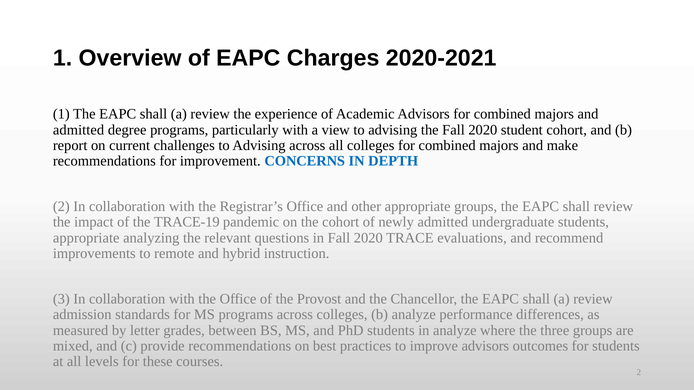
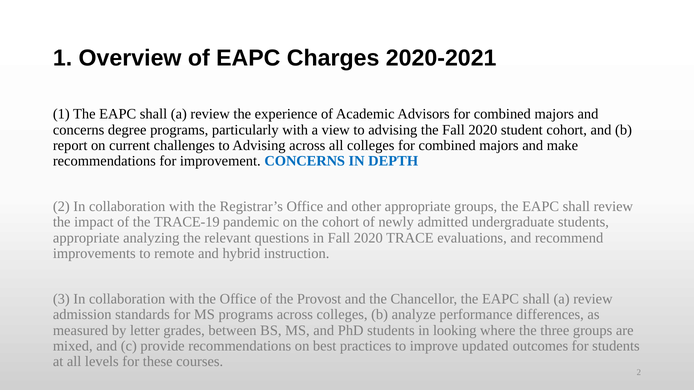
admitted at (79, 130): admitted -> concerns
in analyze: analyze -> looking
improve advisors: advisors -> updated
